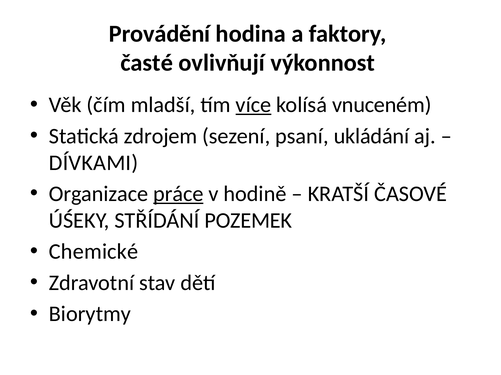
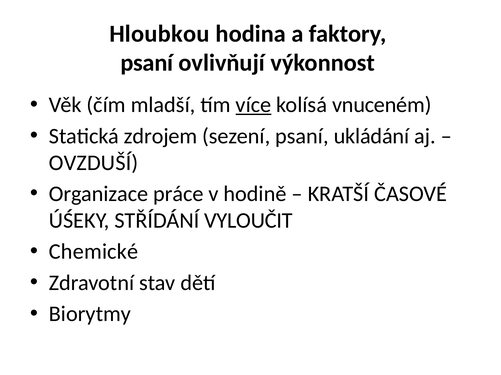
Provádění: Provádění -> Hloubkou
časté at (147, 63): časté -> psaní
DÍVKAMI: DÍVKAMI -> OVZDUŠÍ
práce underline: present -> none
POZEMEK: POZEMEK -> VYLOUČIT
